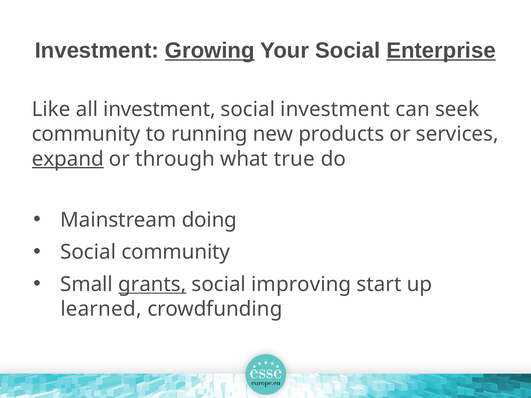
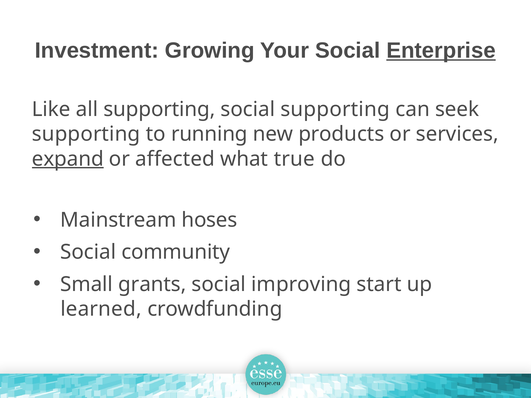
Growing underline: present -> none
all investment: investment -> supporting
social investment: investment -> supporting
community at (86, 134): community -> supporting
through: through -> affected
doing: doing -> hoses
grants underline: present -> none
